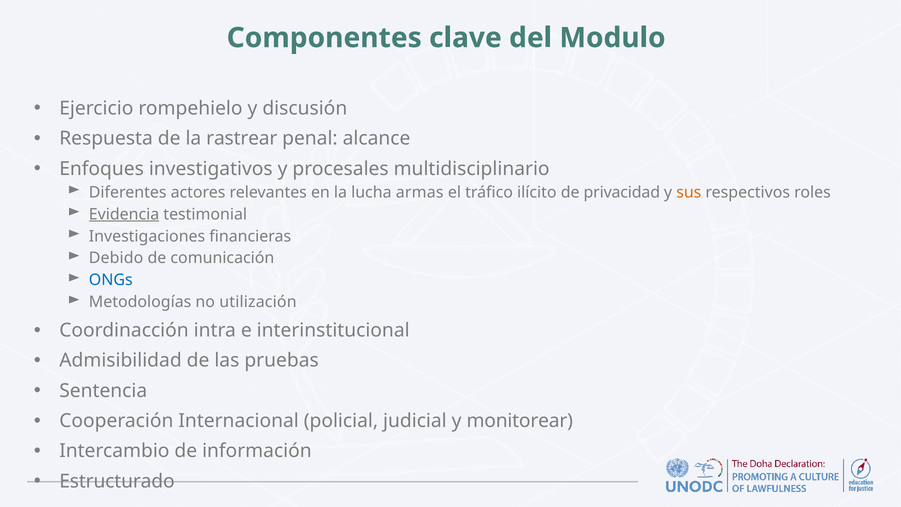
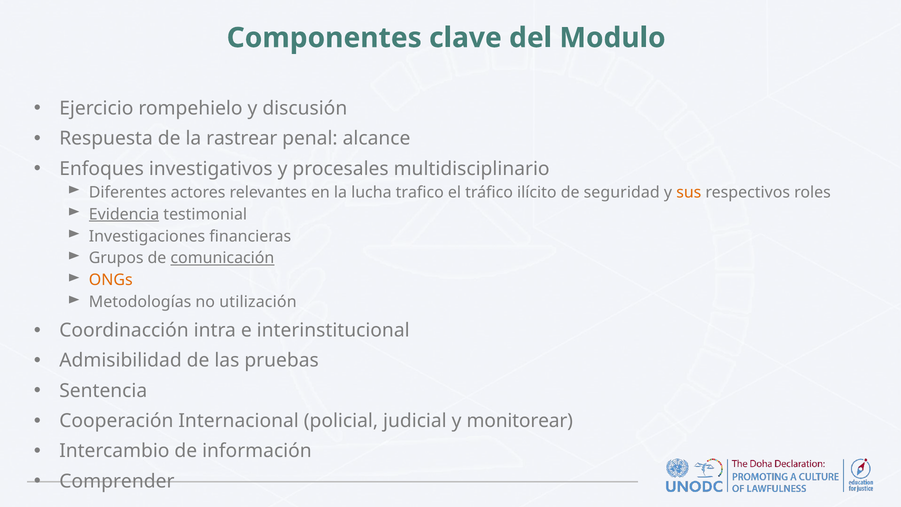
armas: armas -> trafico
privacidad: privacidad -> seguridad
Debido: Debido -> Grupos
comunicación underline: none -> present
ONGs colour: blue -> orange
Estructurado: Estructurado -> Comprender
